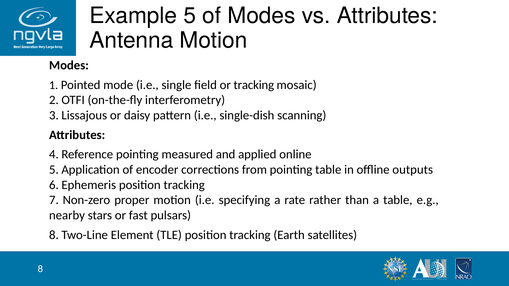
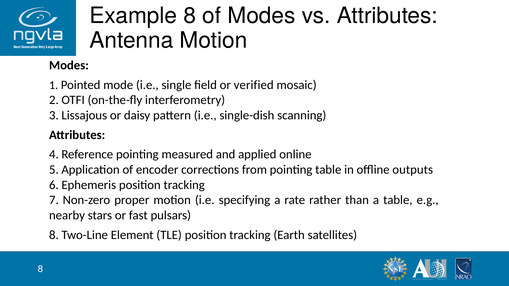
Example 5: 5 -> 8
or tracking: tracking -> verified
